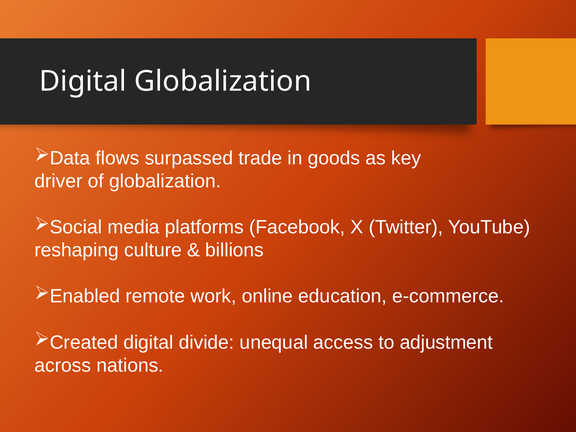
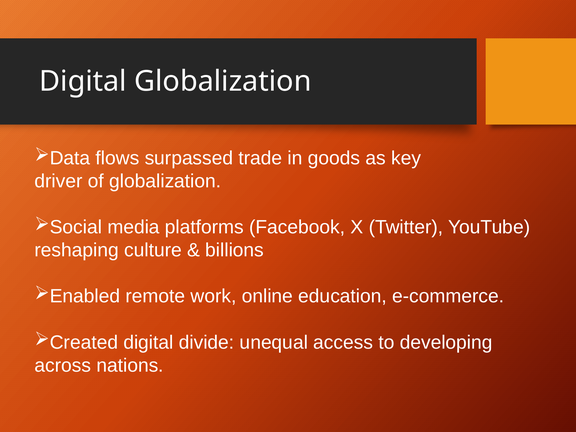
adjustment: adjustment -> developing
